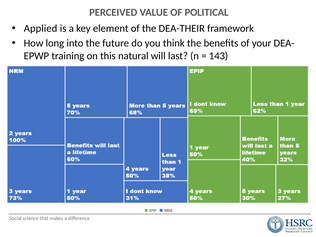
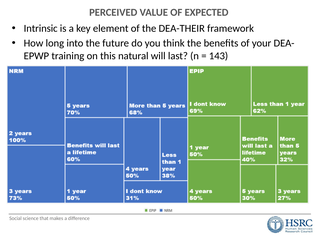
POLITICAL: POLITICAL -> EXPECTED
Applied: Applied -> Intrinsic
